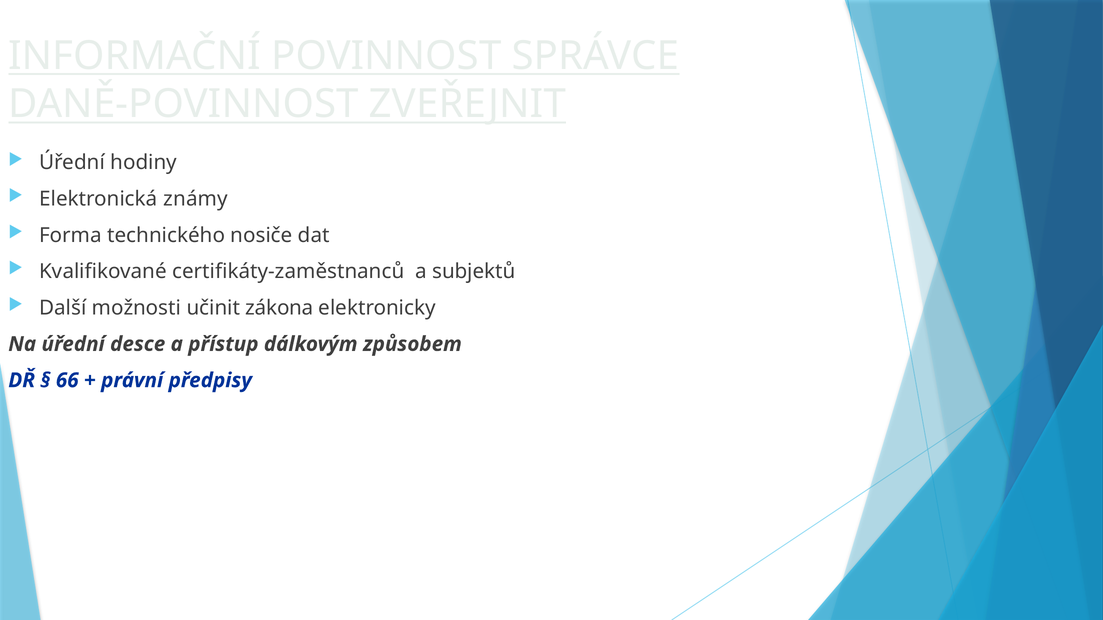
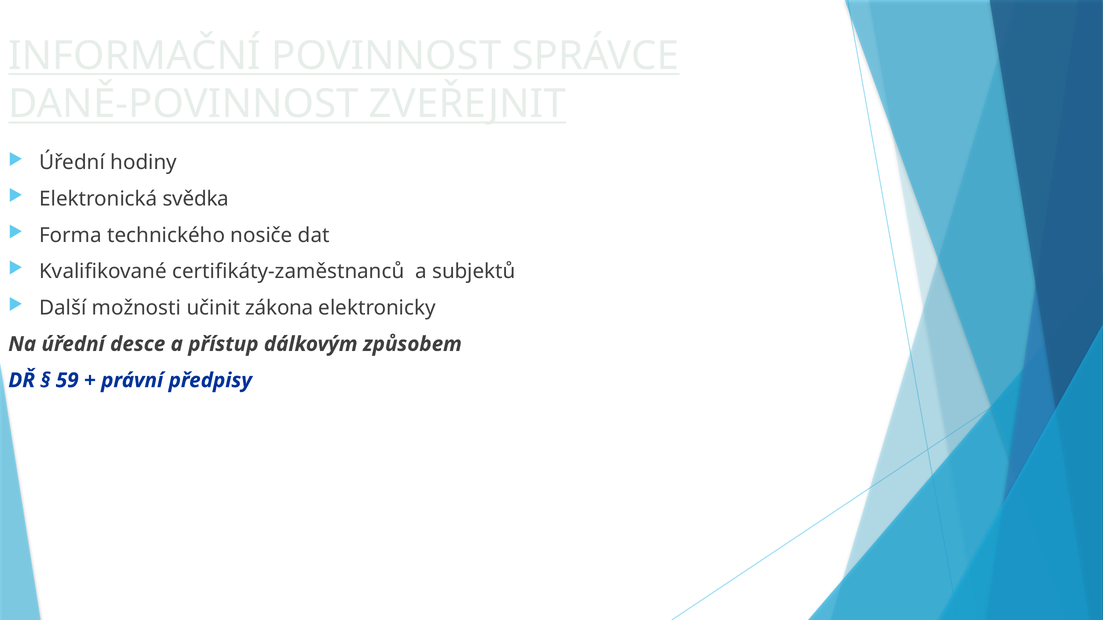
známy: známy -> svědka
66: 66 -> 59
